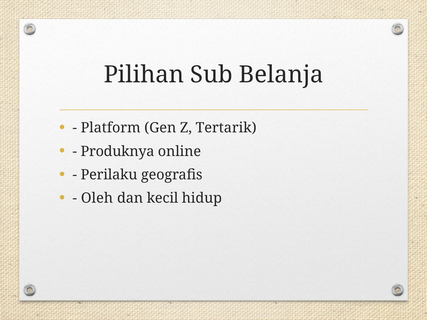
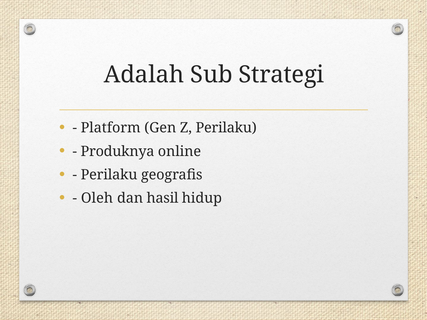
Pilihan: Pilihan -> Adalah
Belanja: Belanja -> Strategi
Z Tertarik: Tertarik -> Perilaku
kecil: kecil -> hasil
